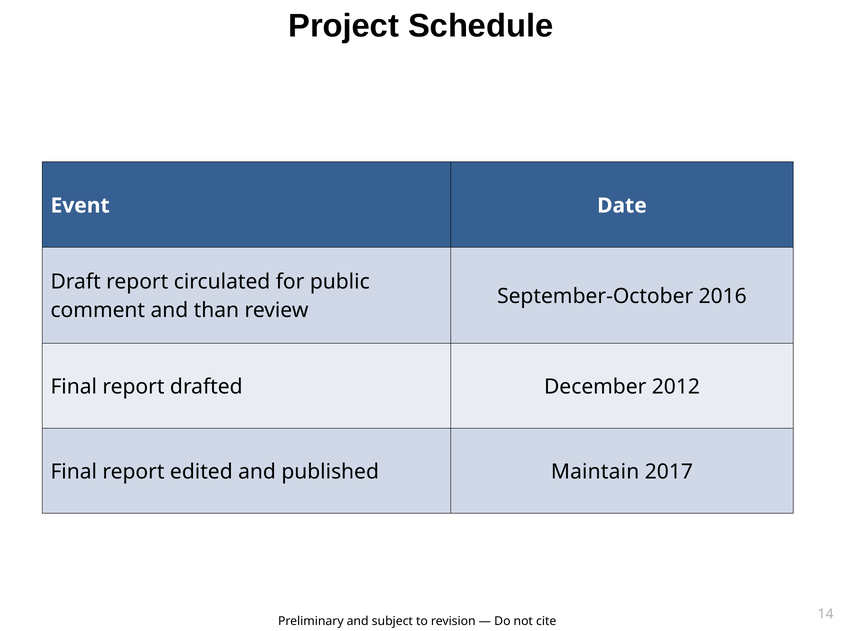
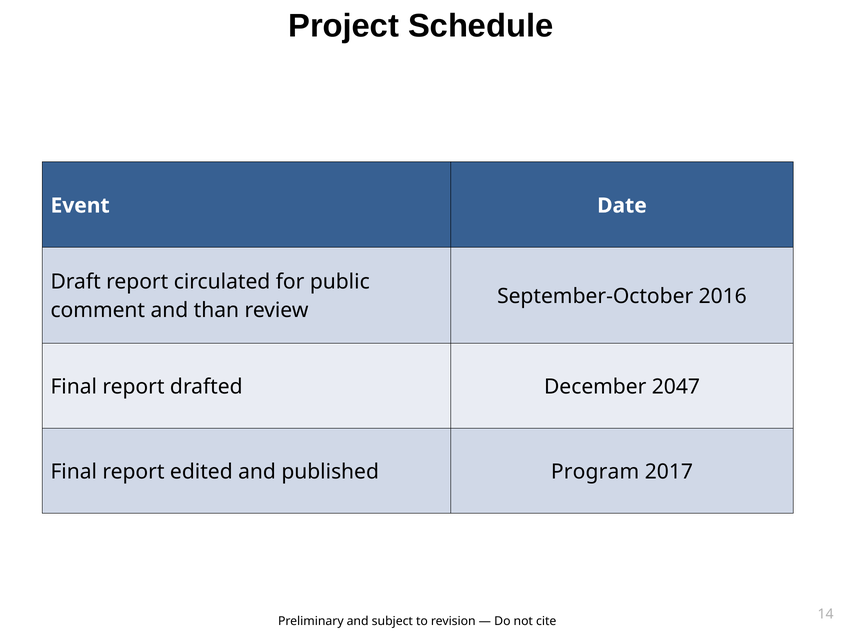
2012: 2012 -> 2047
Maintain: Maintain -> Program
